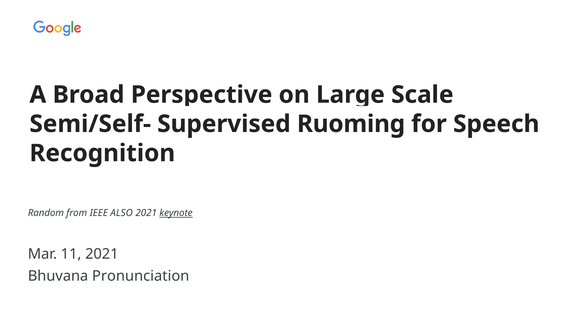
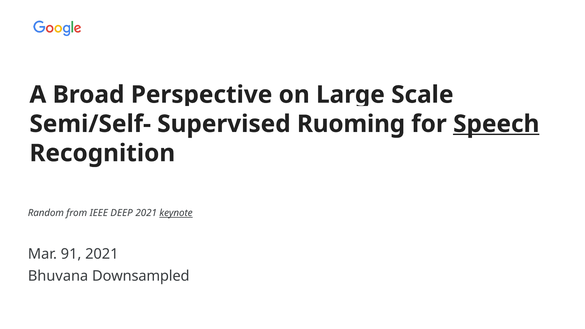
Speech underline: none -> present
ALSO: ALSO -> DEEP
11: 11 -> 91
Pronunciation: Pronunciation -> Downsampled
